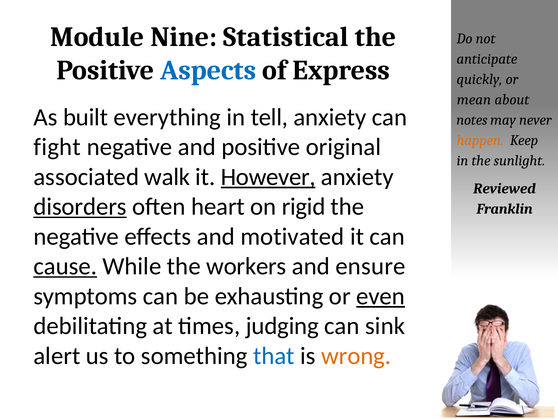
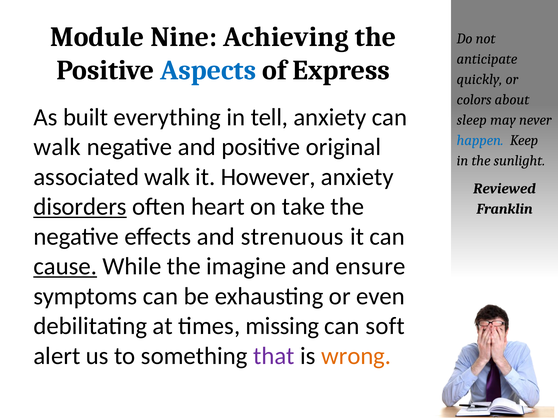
Statistical: Statistical -> Achieving
mean: mean -> colors
notes: notes -> sleep
happen colour: orange -> blue
fight at (57, 147): fight -> walk
However underline: present -> none
rigid: rigid -> take
motivated: motivated -> strenuous
workers: workers -> imagine
even underline: present -> none
judging: judging -> missing
sink: sink -> soft
that colour: blue -> purple
